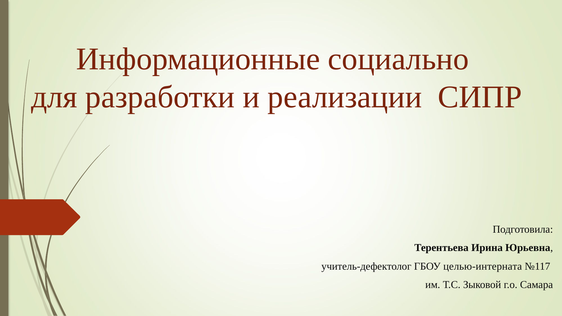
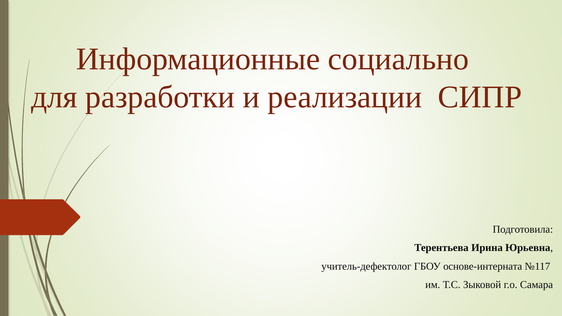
целью-интерната: целью-интерната -> основе-интерната
